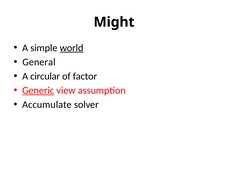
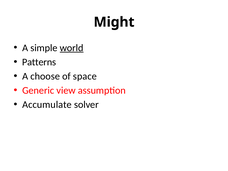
General: General -> Patterns
circular: circular -> choose
factor: factor -> space
Generic underline: present -> none
